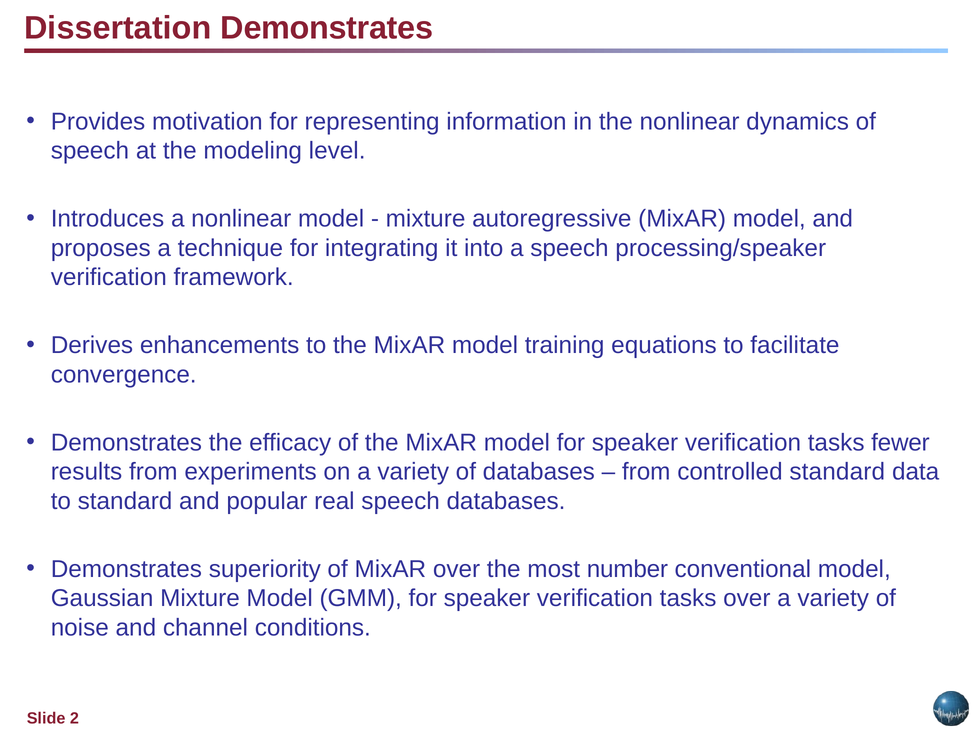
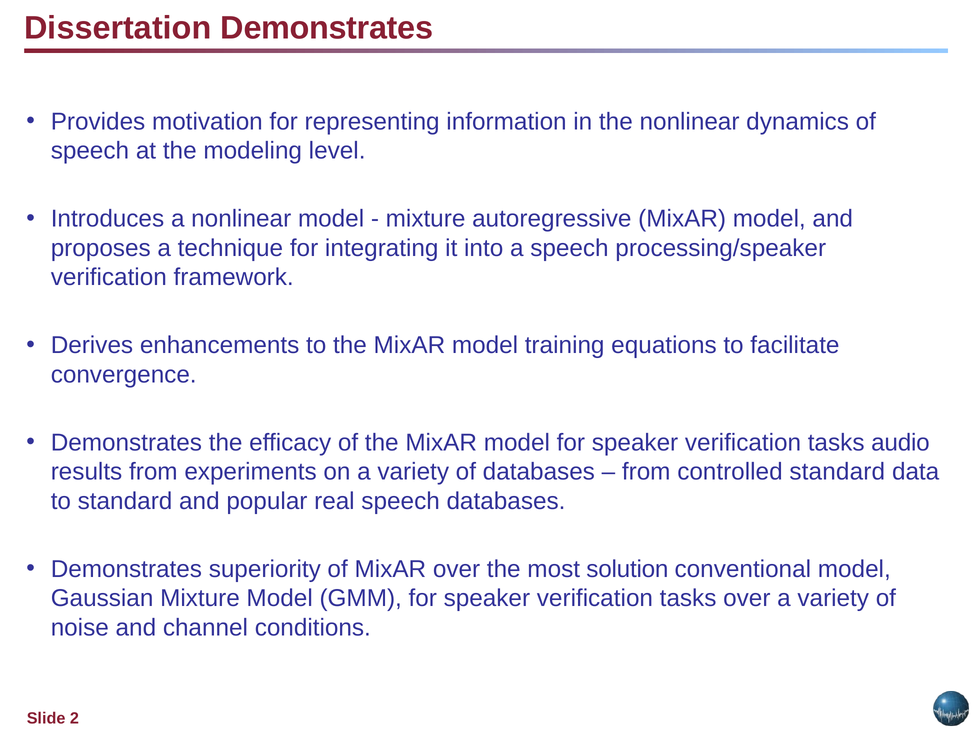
fewer: fewer -> audio
number: number -> solution
